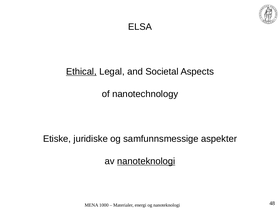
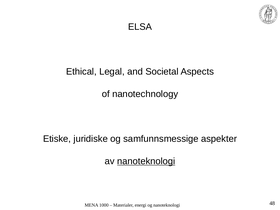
Ethical underline: present -> none
